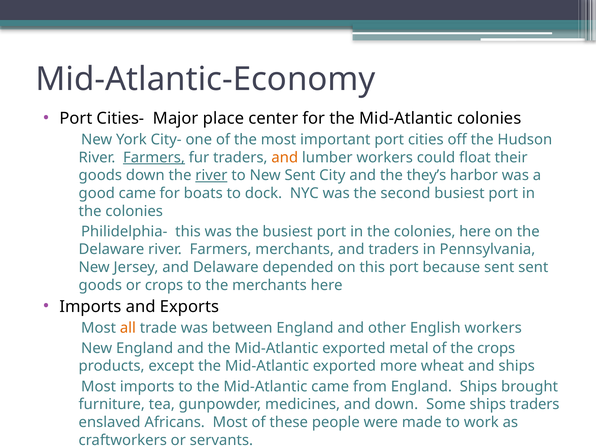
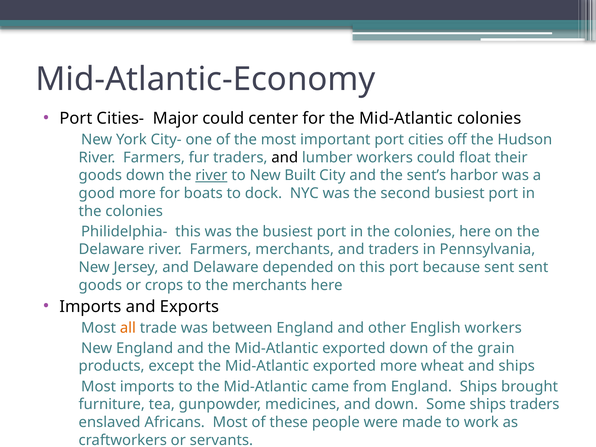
Major place: place -> could
Farmers at (154, 157) underline: present -> none
and at (285, 157) colour: orange -> black
New Sent: Sent -> Built
they’s: they’s -> sent’s
good came: came -> more
exported metal: metal -> down
the crops: crops -> grain
